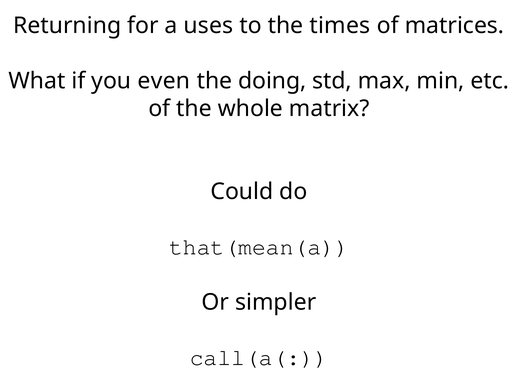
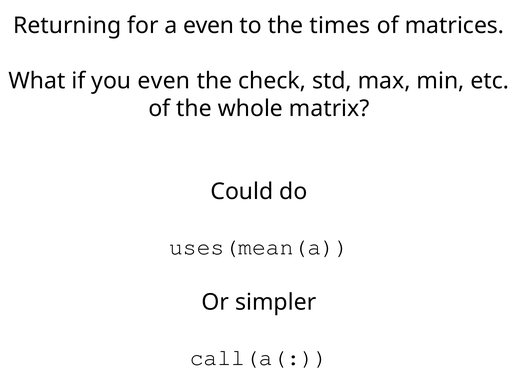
a uses: uses -> even
doing: doing -> check
that(mean(a: that(mean(a -> uses(mean(a
